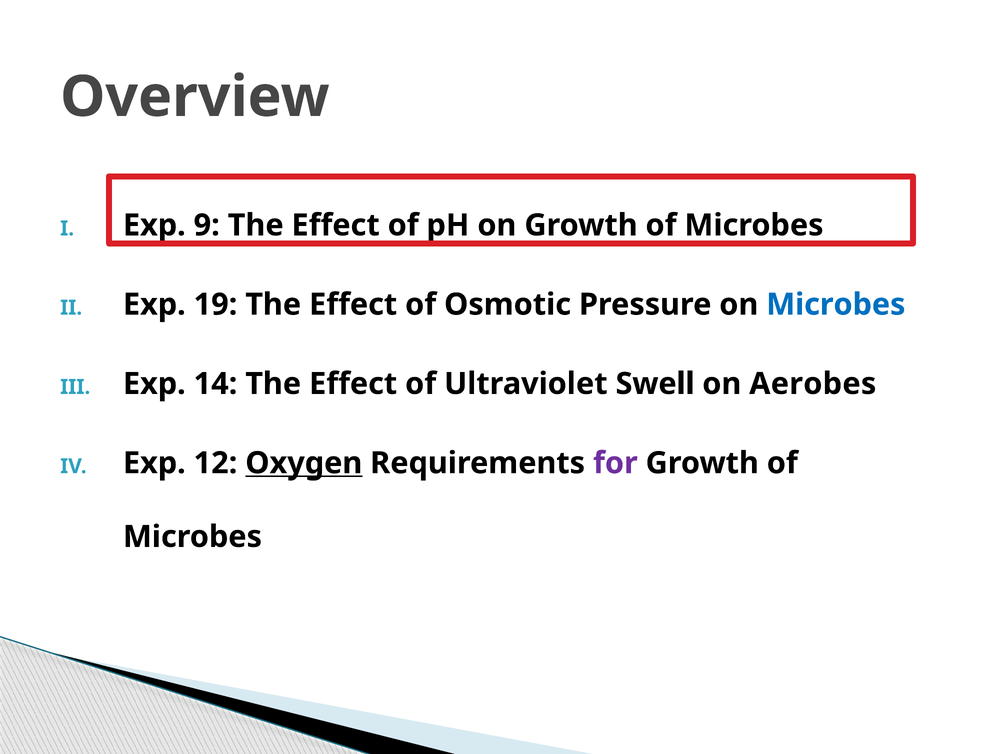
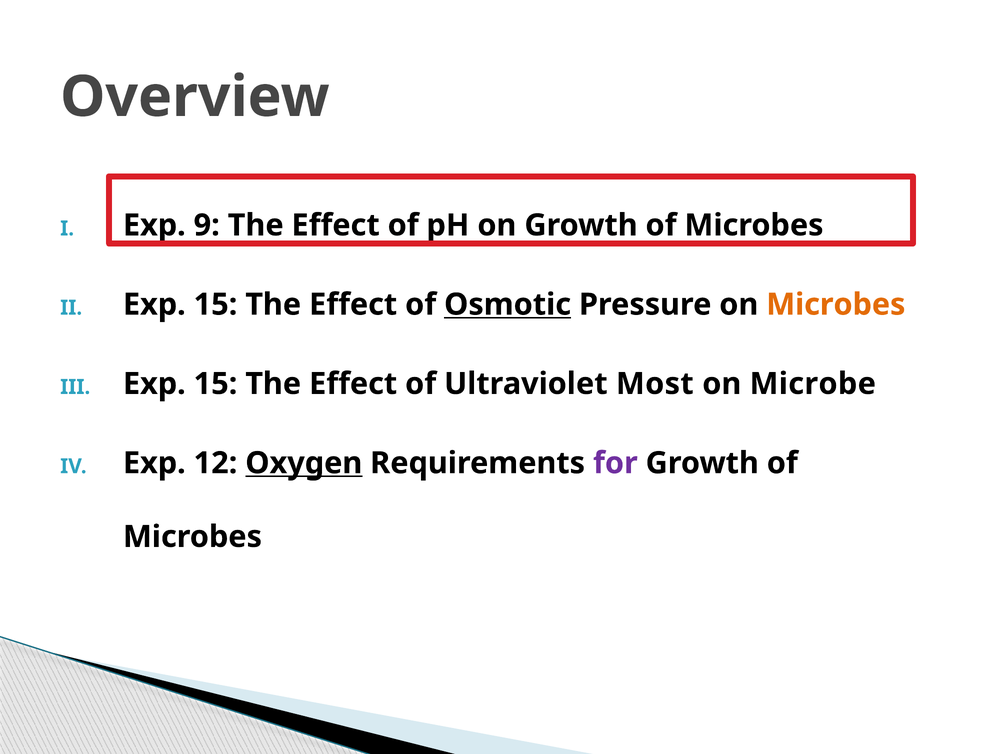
19 at (215, 304): 19 -> 15
Osmotic underline: none -> present
Microbes at (836, 304) colour: blue -> orange
14 at (215, 384): 14 -> 15
Swell: Swell -> Most
Aerobes: Aerobes -> Microbe
